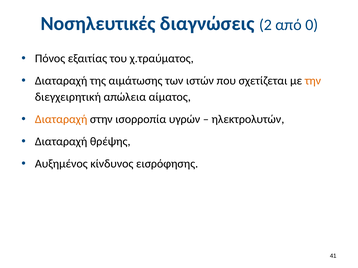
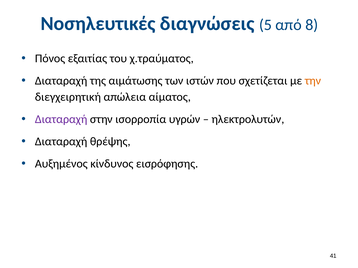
2: 2 -> 5
0: 0 -> 8
Διαταραχή at (61, 120) colour: orange -> purple
